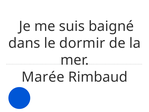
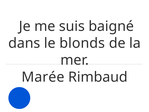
dormir: dormir -> blonds
